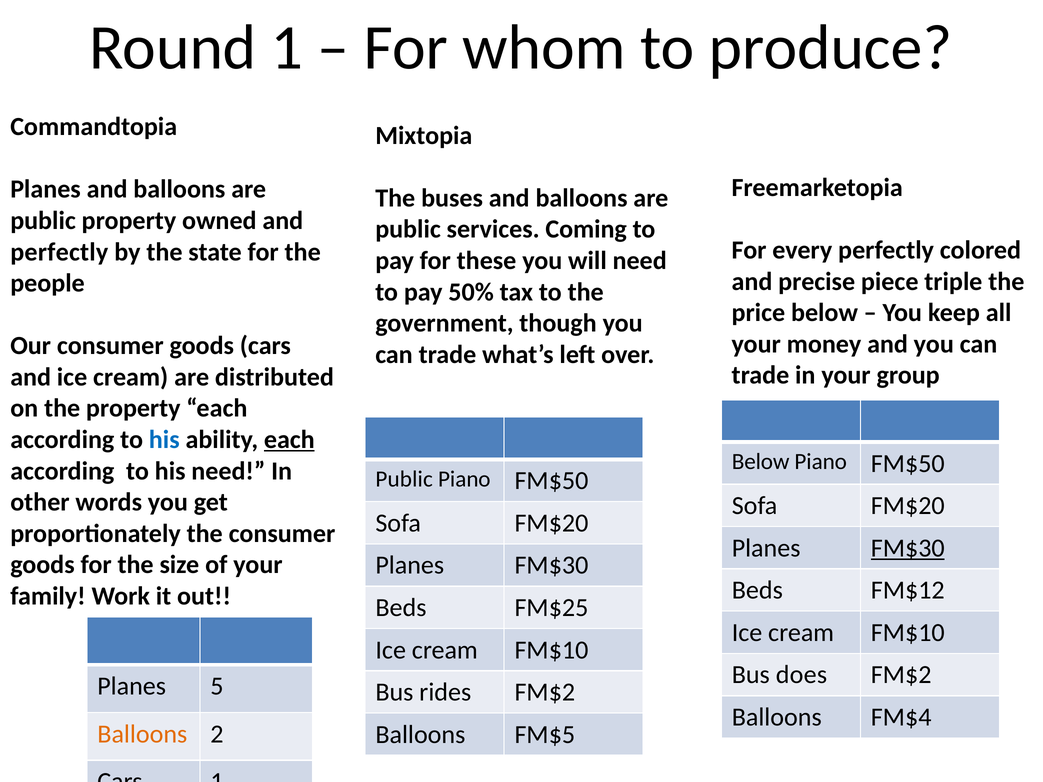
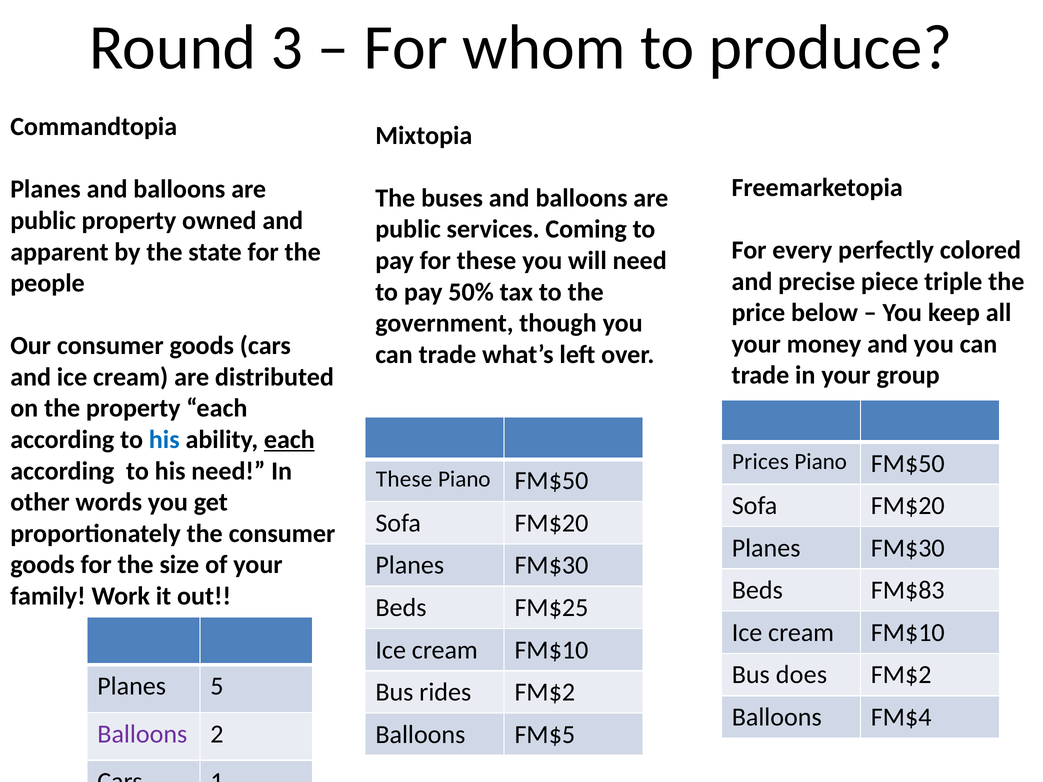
Round 1: 1 -> 3
perfectly at (59, 252): perfectly -> apparent
Below at (761, 462): Below -> Prices
Public at (404, 479): Public -> These
FM$30 at (908, 548) underline: present -> none
FM$12: FM$12 -> FM$83
Balloons at (142, 734) colour: orange -> purple
